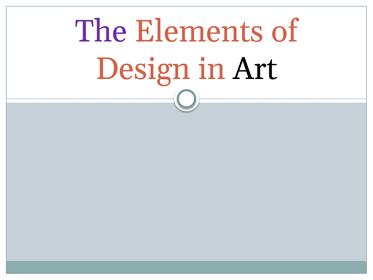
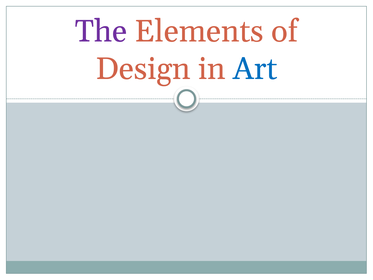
Art colour: black -> blue
